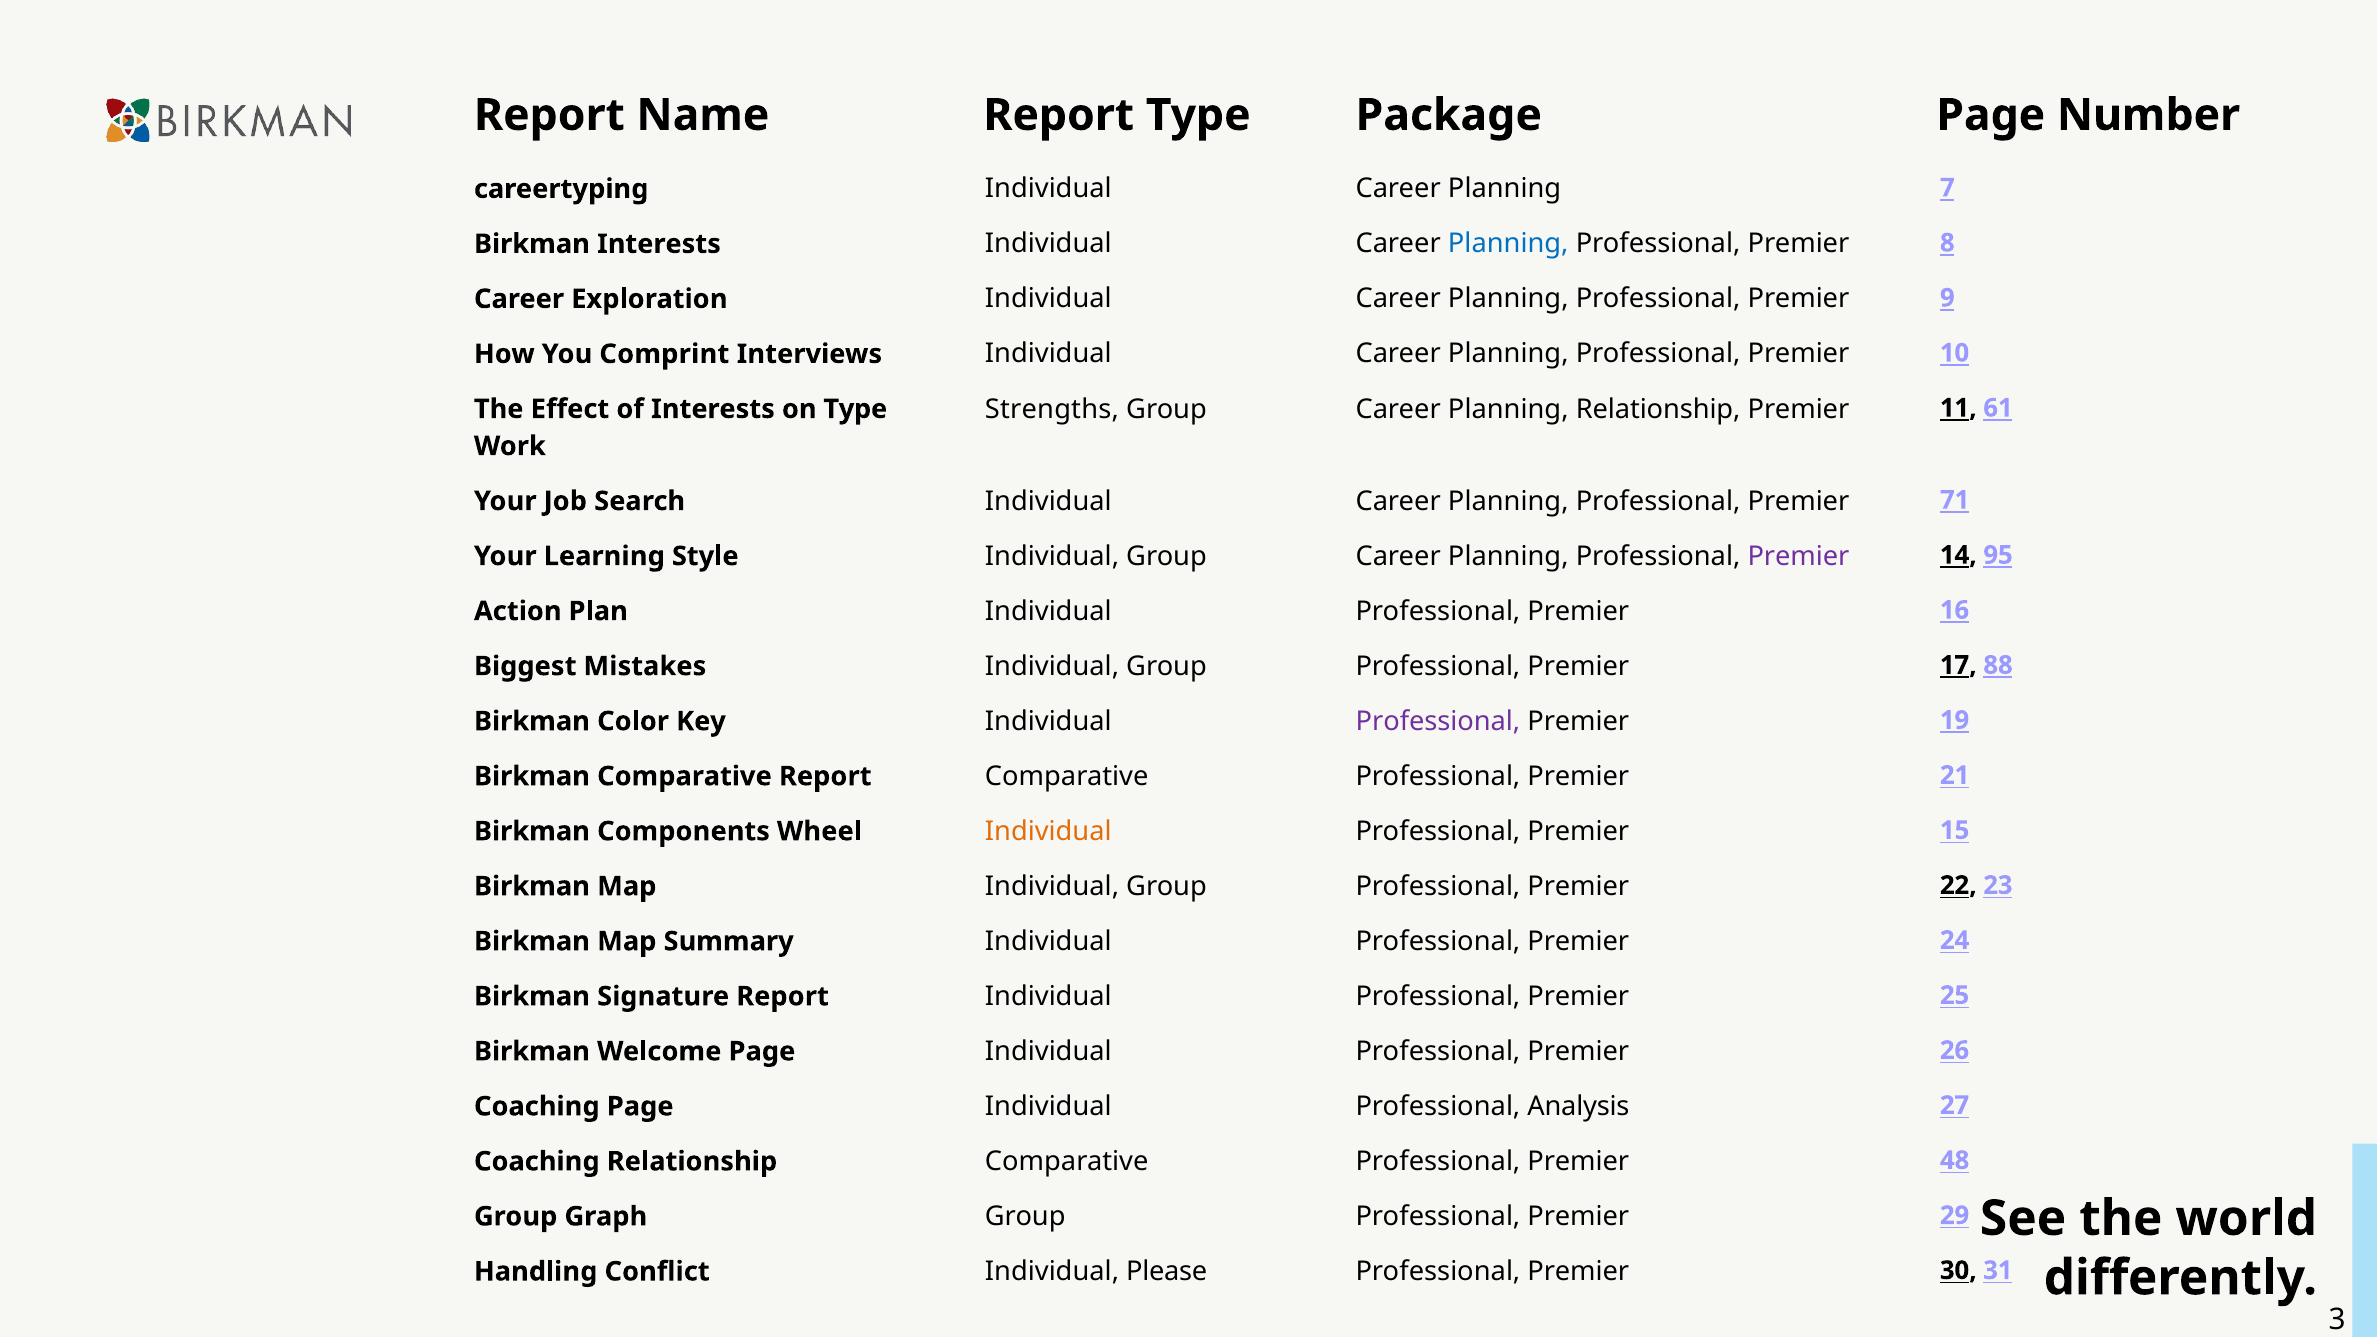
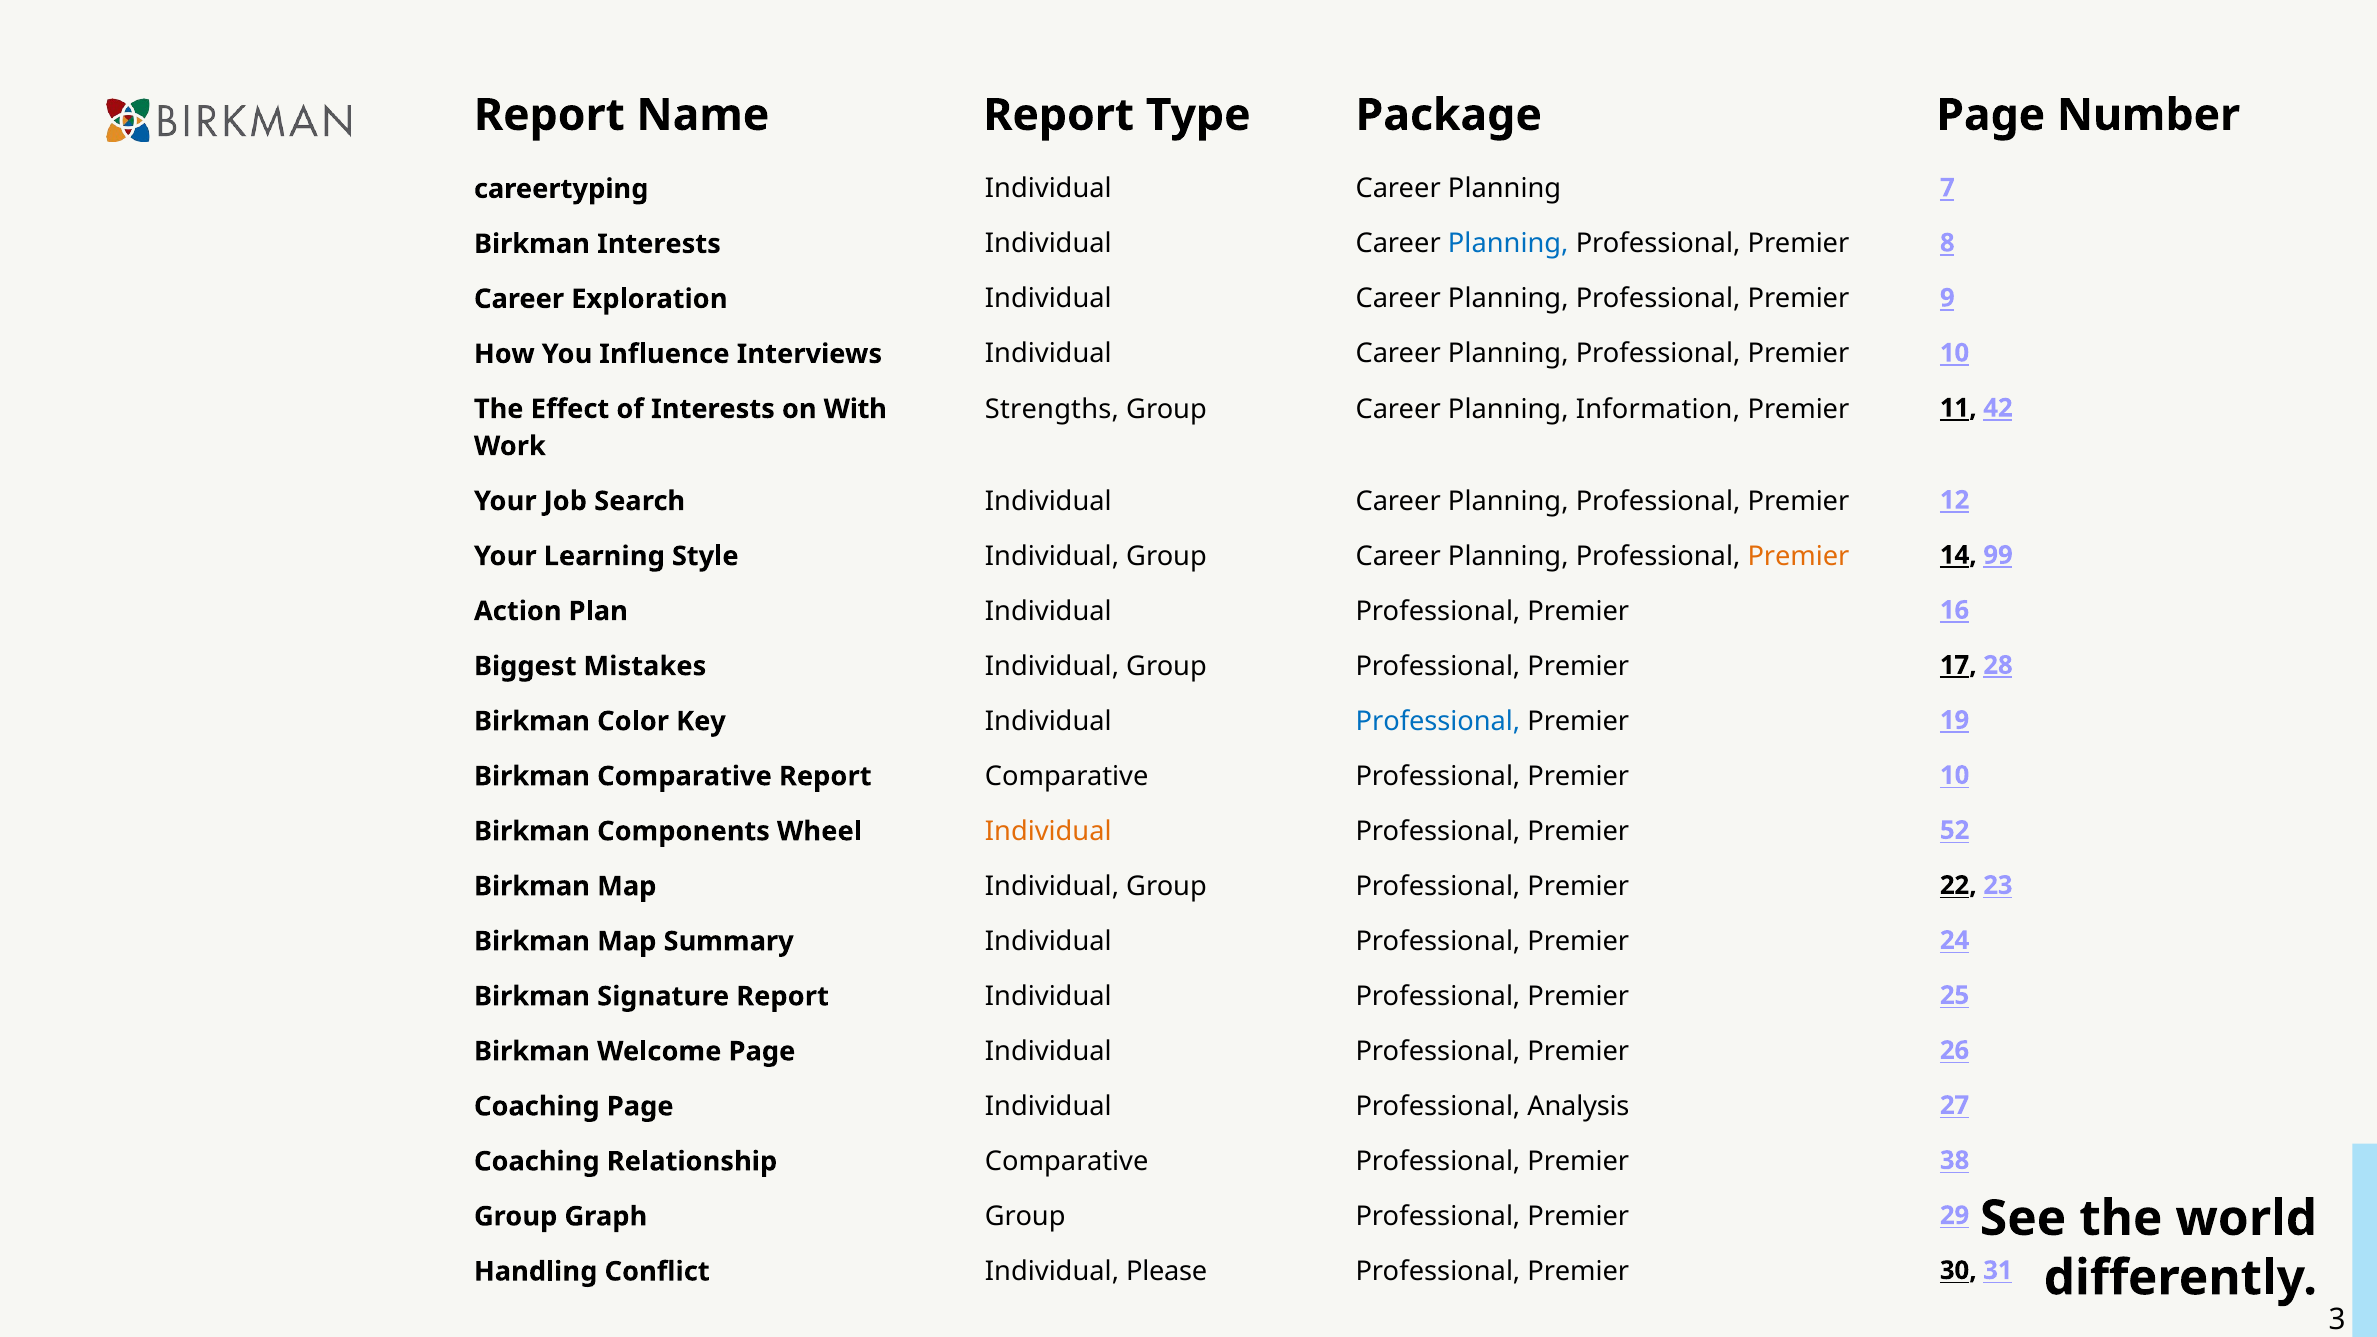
Comprint: Comprint -> Influence
Planning Relationship: Relationship -> Information
61: 61 -> 42
on Type: Type -> With
71: 71 -> 12
Premier at (1798, 556) colour: purple -> orange
95: 95 -> 99
88: 88 -> 28
Professional at (1438, 721) colour: purple -> blue
Comparative Professional Premier 21: 21 -> 10
15: 15 -> 52
48: 48 -> 38
